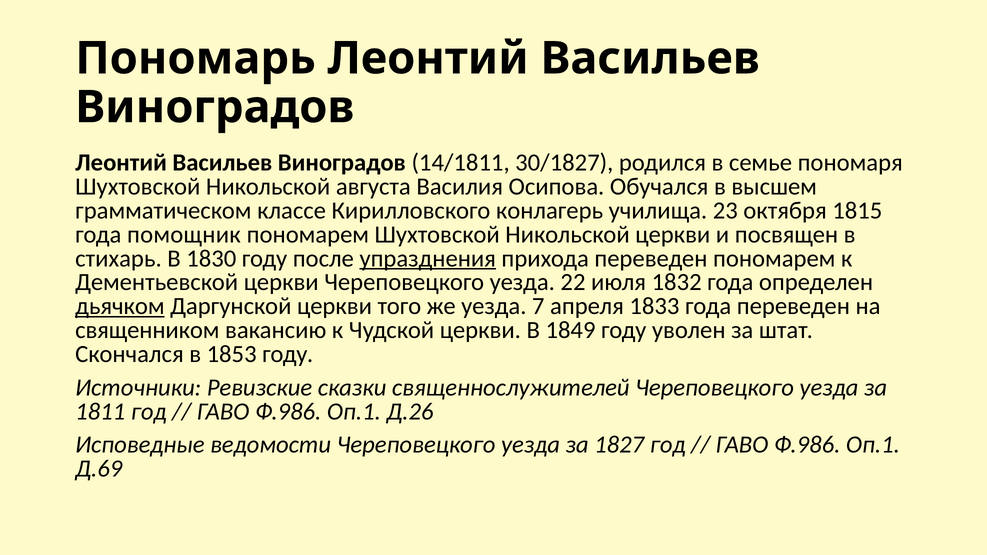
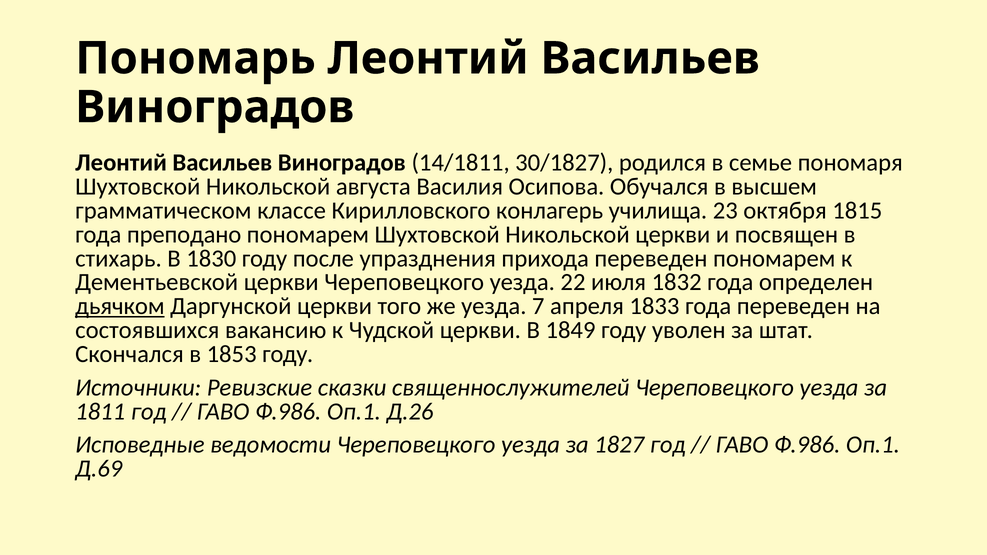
помощник: помощник -> преподано
упразднения underline: present -> none
священником: священником -> состоявшихся
